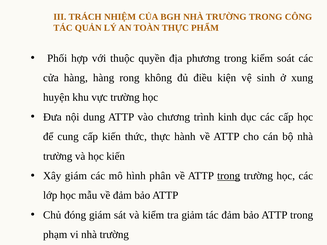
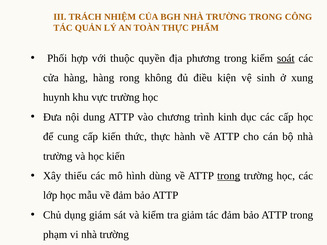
soát underline: none -> present
huyện: huyện -> huynh
Xây giám: giám -> thiếu
phân: phân -> dùng
đóng: đóng -> dụng
